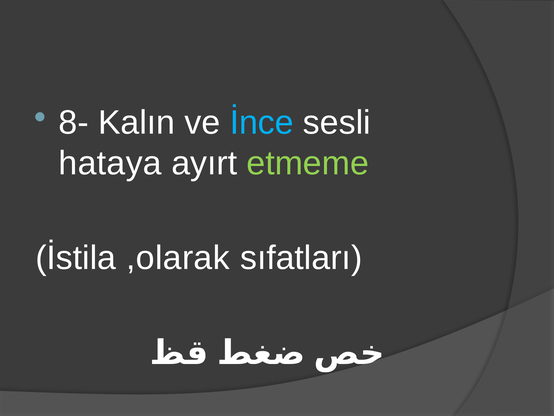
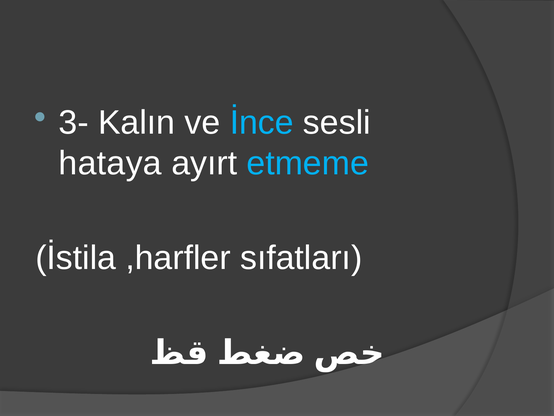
8-: 8- -> 3-
etmeme colour: light green -> light blue
,olarak: ,olarak -> ,harfler
